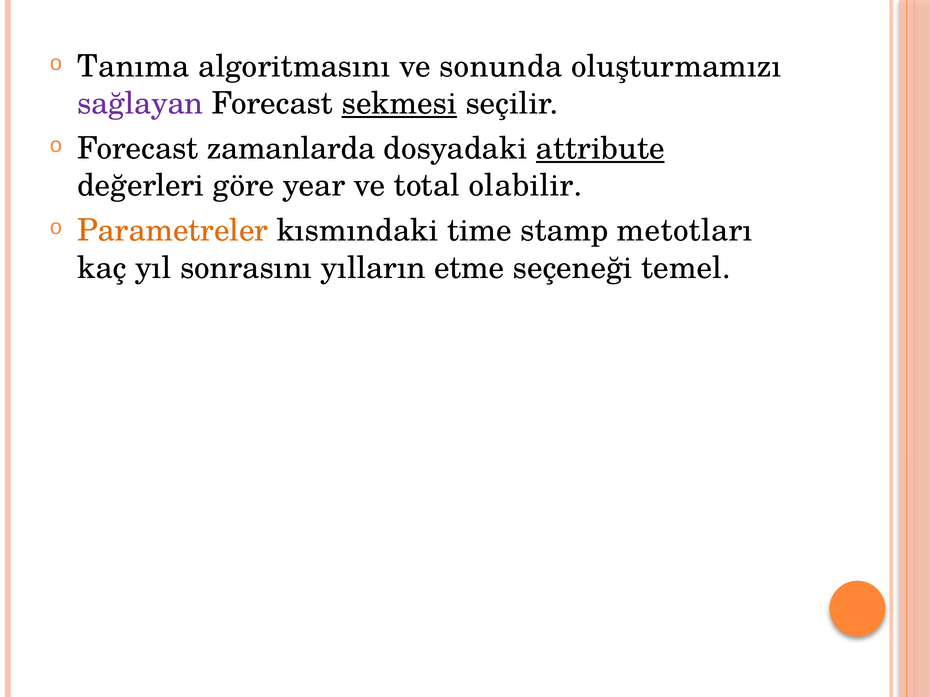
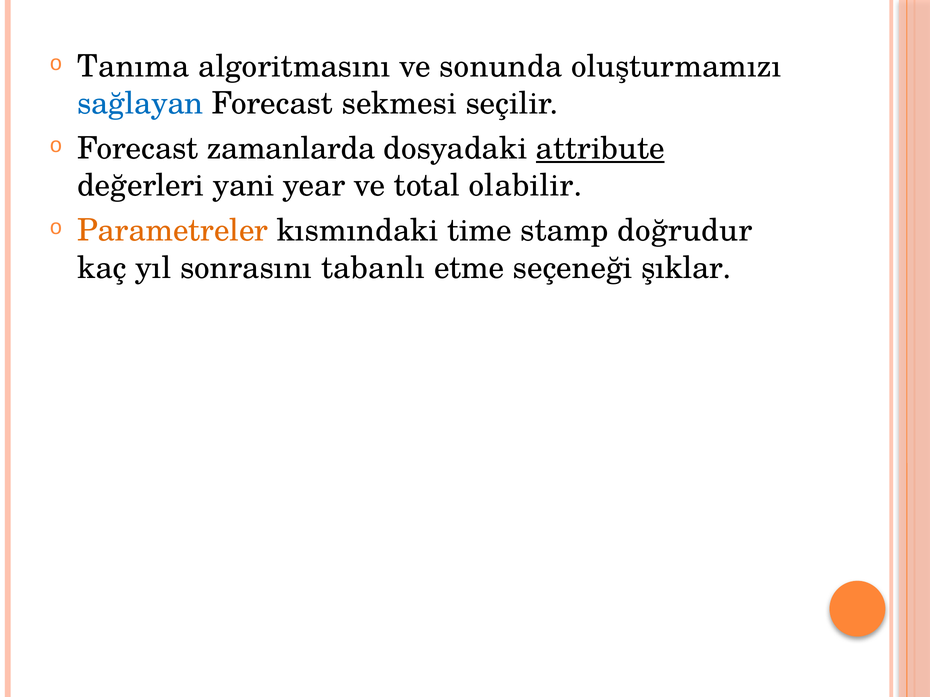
sağlayan colour: purple -> blue
sekmesi underline: present -> none
göre: göre -> yani
metotları: metotları -> doğrudur
yılların: yılların -> tabanlı
temel: temel -> şıklar
